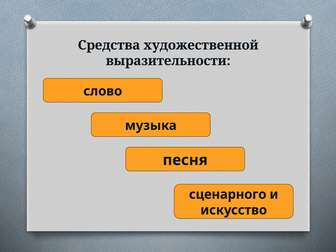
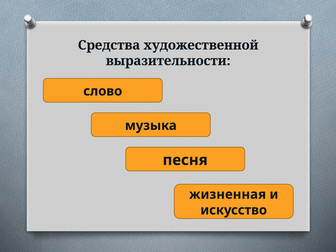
сценарного: сценарного -> жизненная
